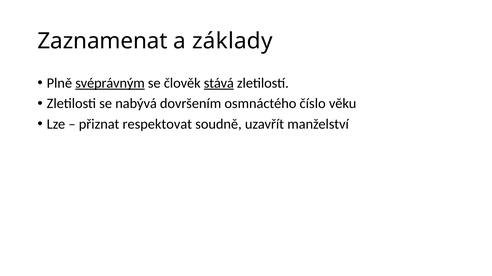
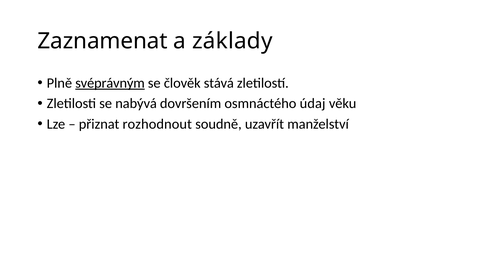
stává underline: present -> none
číslo: číslo -> údaj
respektovat: respektovat -> rozhodnout
